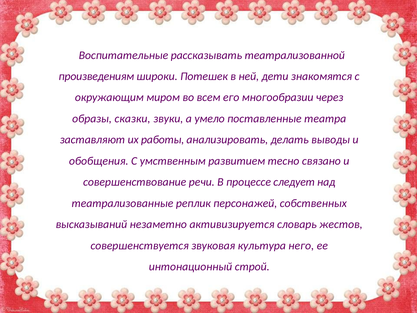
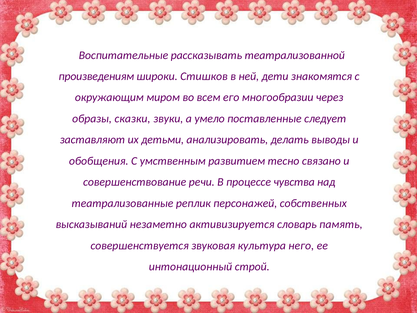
Потешек: Потешек -> Стишков
театра: театра -> следует
работы: работы -> детьми
следует: следует -> чувства
жестов: жестов -> память
